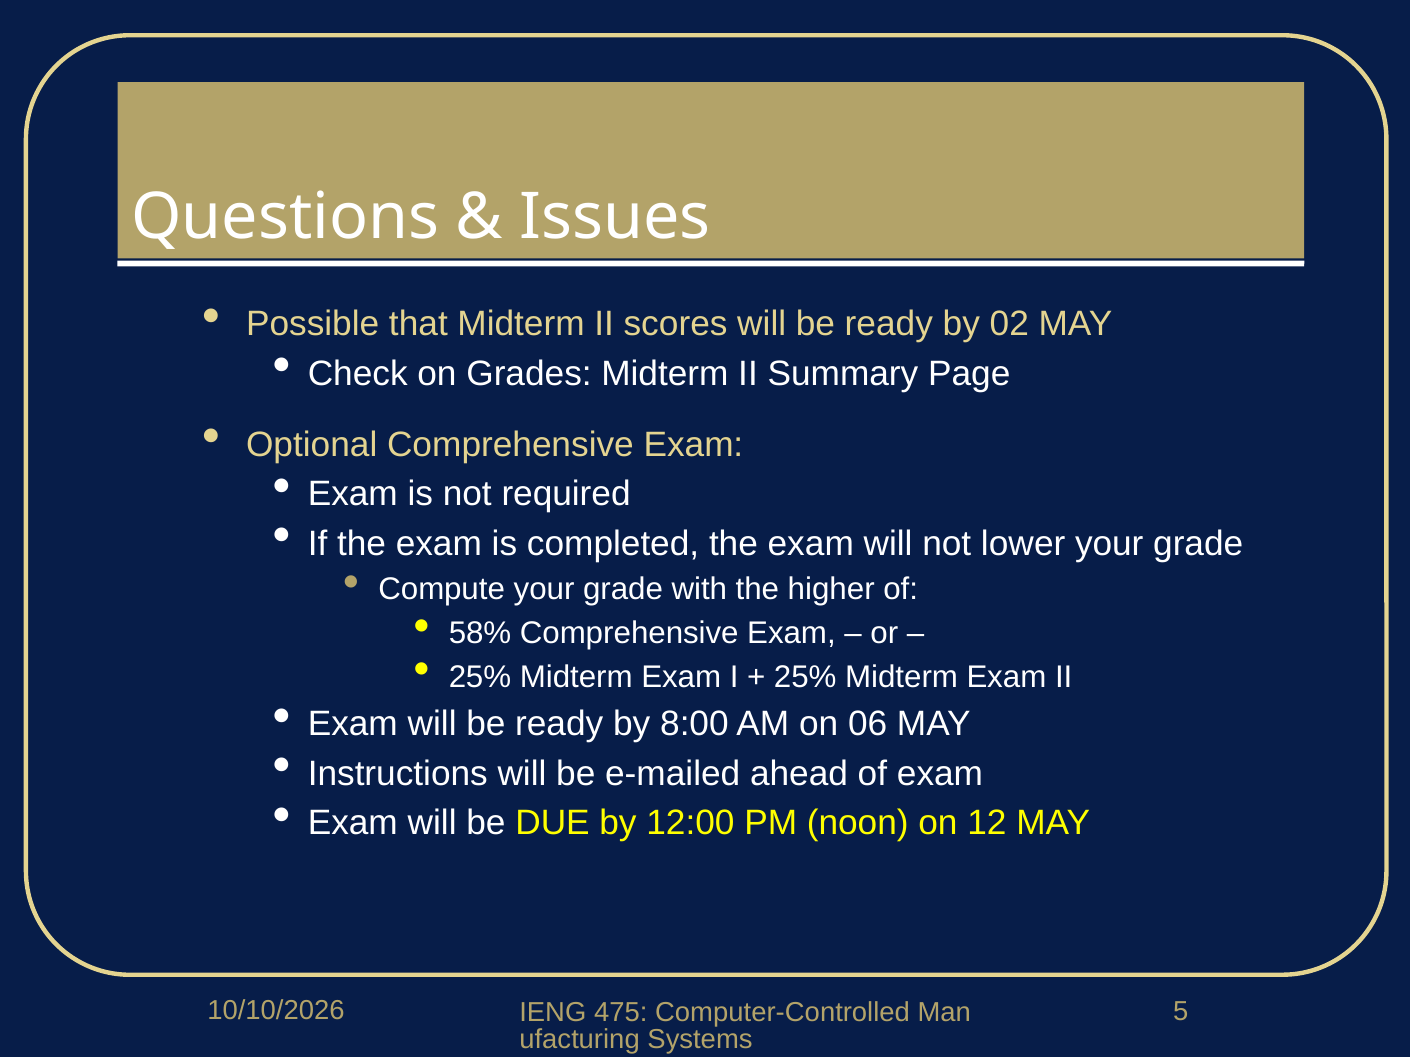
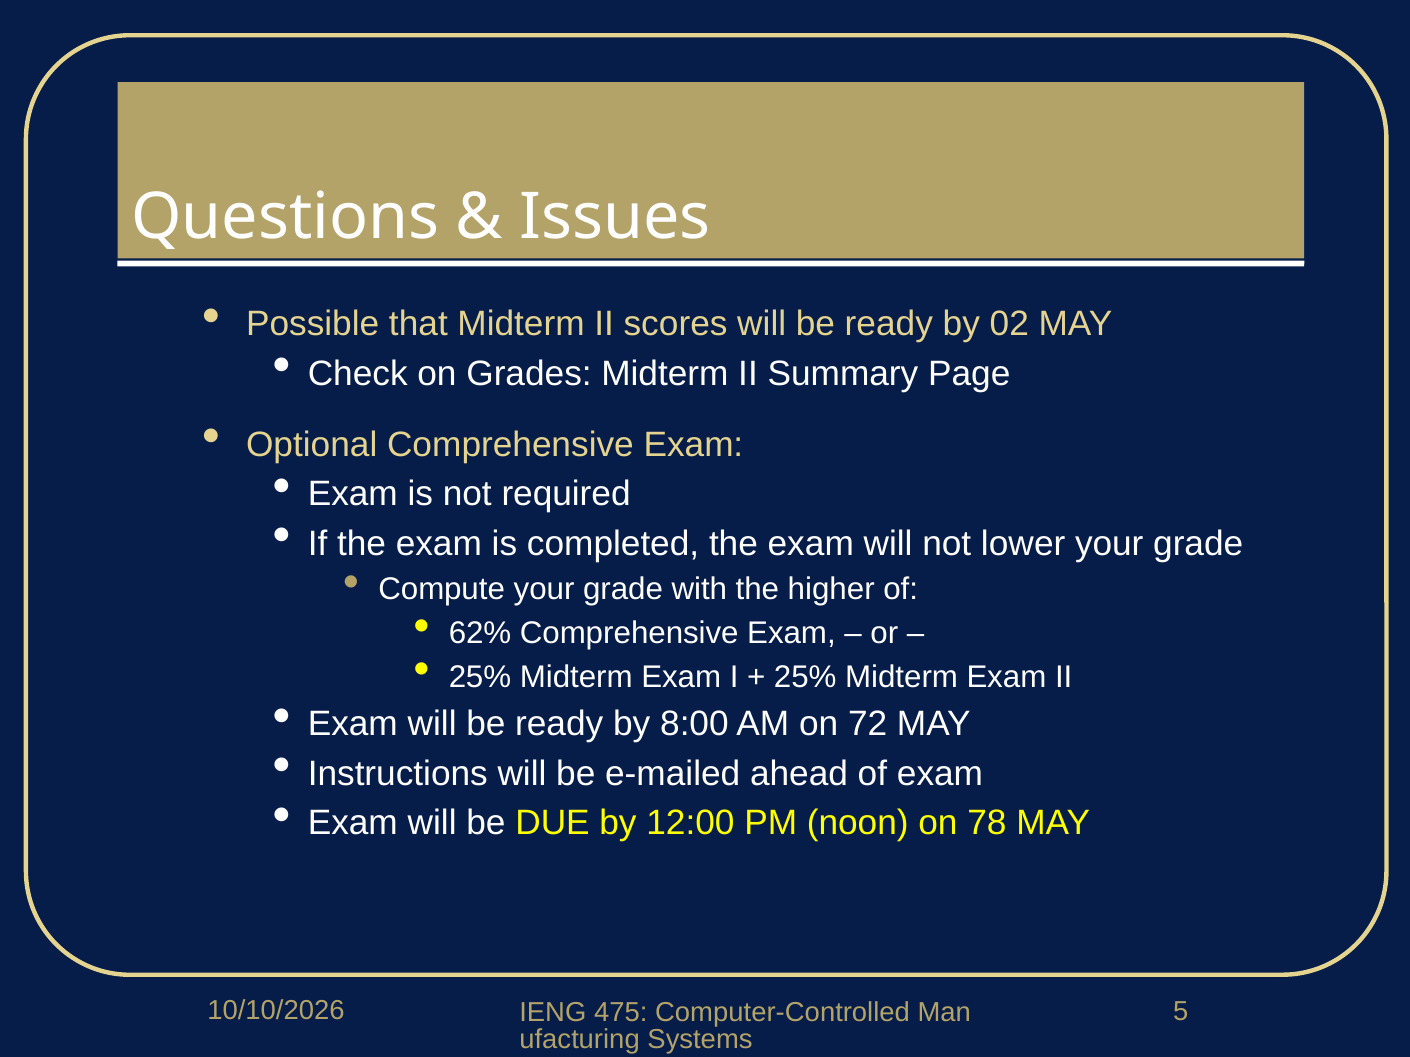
58%: 58% -> 62%
06: 06 -> 72
12: 12 -> 78
